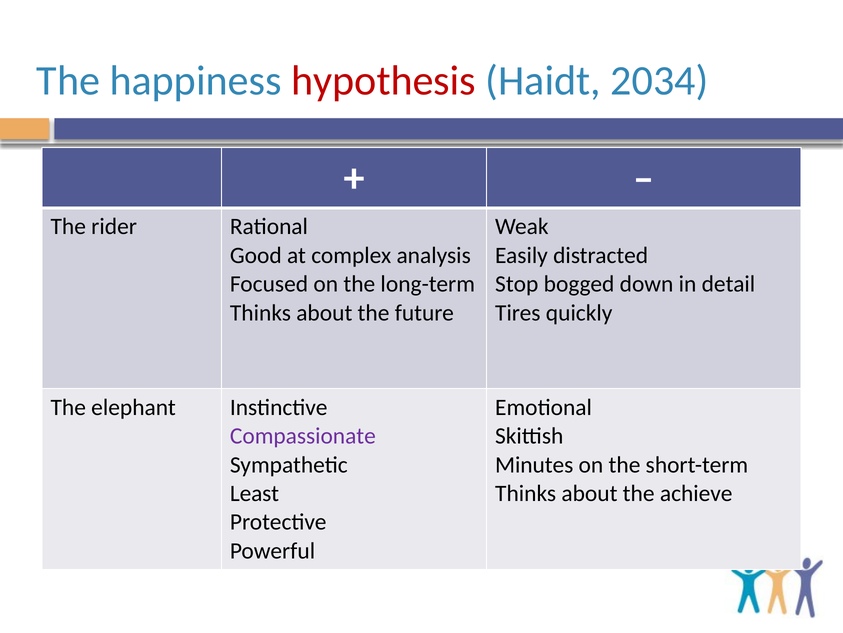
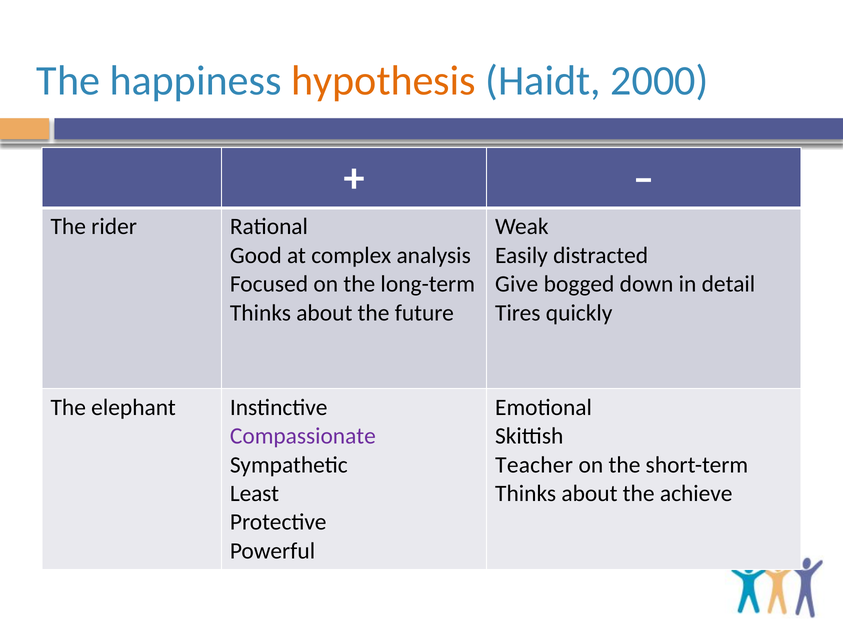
hypothesis colour: red -> orange
2034: 2034 -> 2000
Stop: Stop -> Give
Minutes: Minutes -> Teacher
